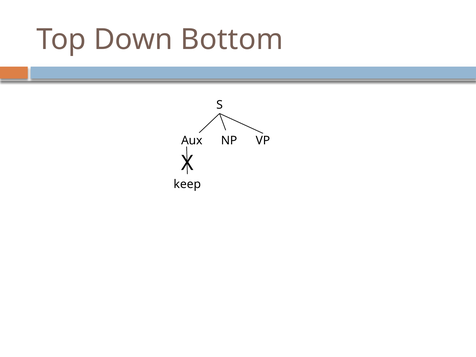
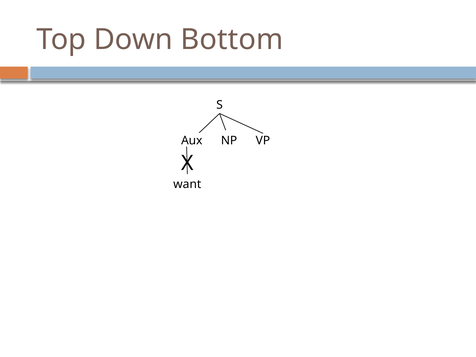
keep: keep -> want
